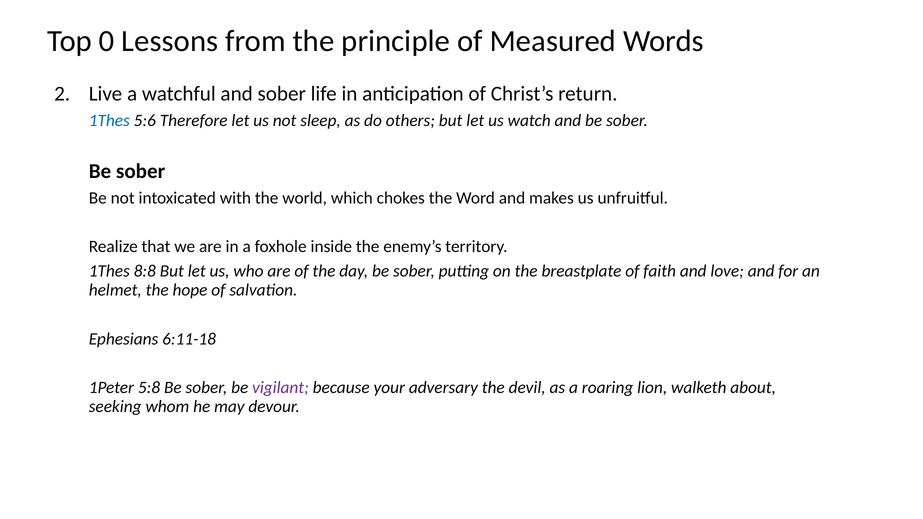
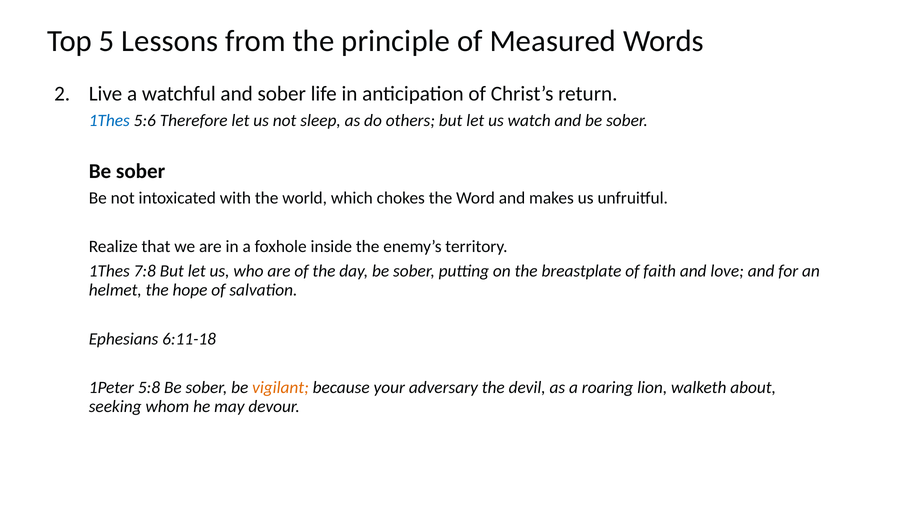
0: 0 -> 5
8:8: 8:8 -> 7:8
vigilant colour: purple -> orange
